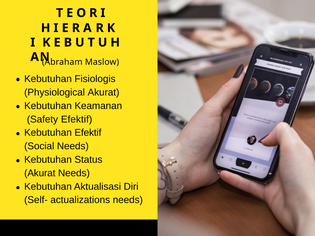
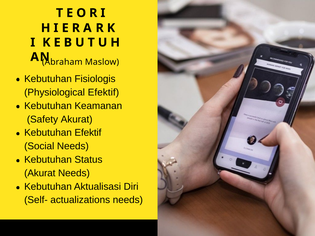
Physiological Akurat: Akurat -> Efektif
Safety Efektif: Efektif -> Akurat
